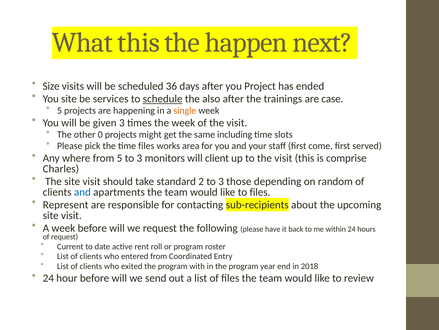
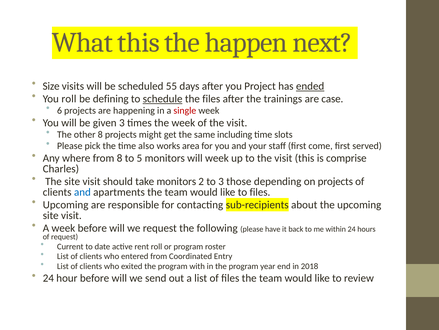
36: 36 -> 55
ended underline: none -> present
You site: site -> roll
services: services -> defining
the also: also -> files
5 at (60, 110): 5 -> 6
single colour: orange -> red
other 0: 0 -> 8
time files: files -> also
from 5: 5 -> 8
3 at (139, 158): 3 -> 5
will client: client -> week
take standard: standard -> monitors
on random: random -> projects
Represent at (66, 204): Represent -> Upcoming
